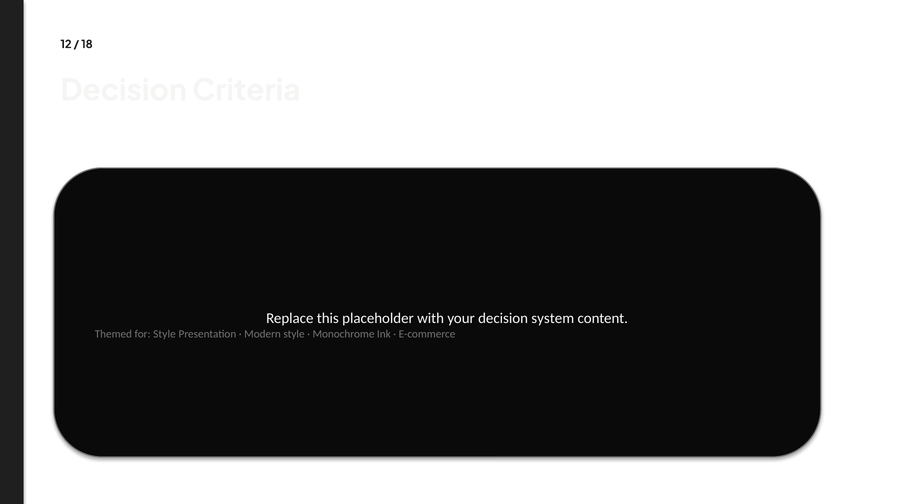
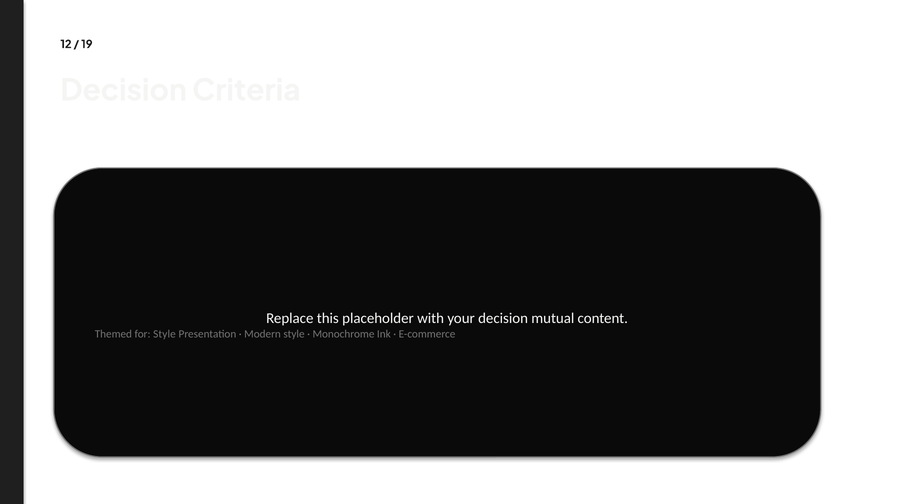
18: 18 -> 19
system: system -> mutual
